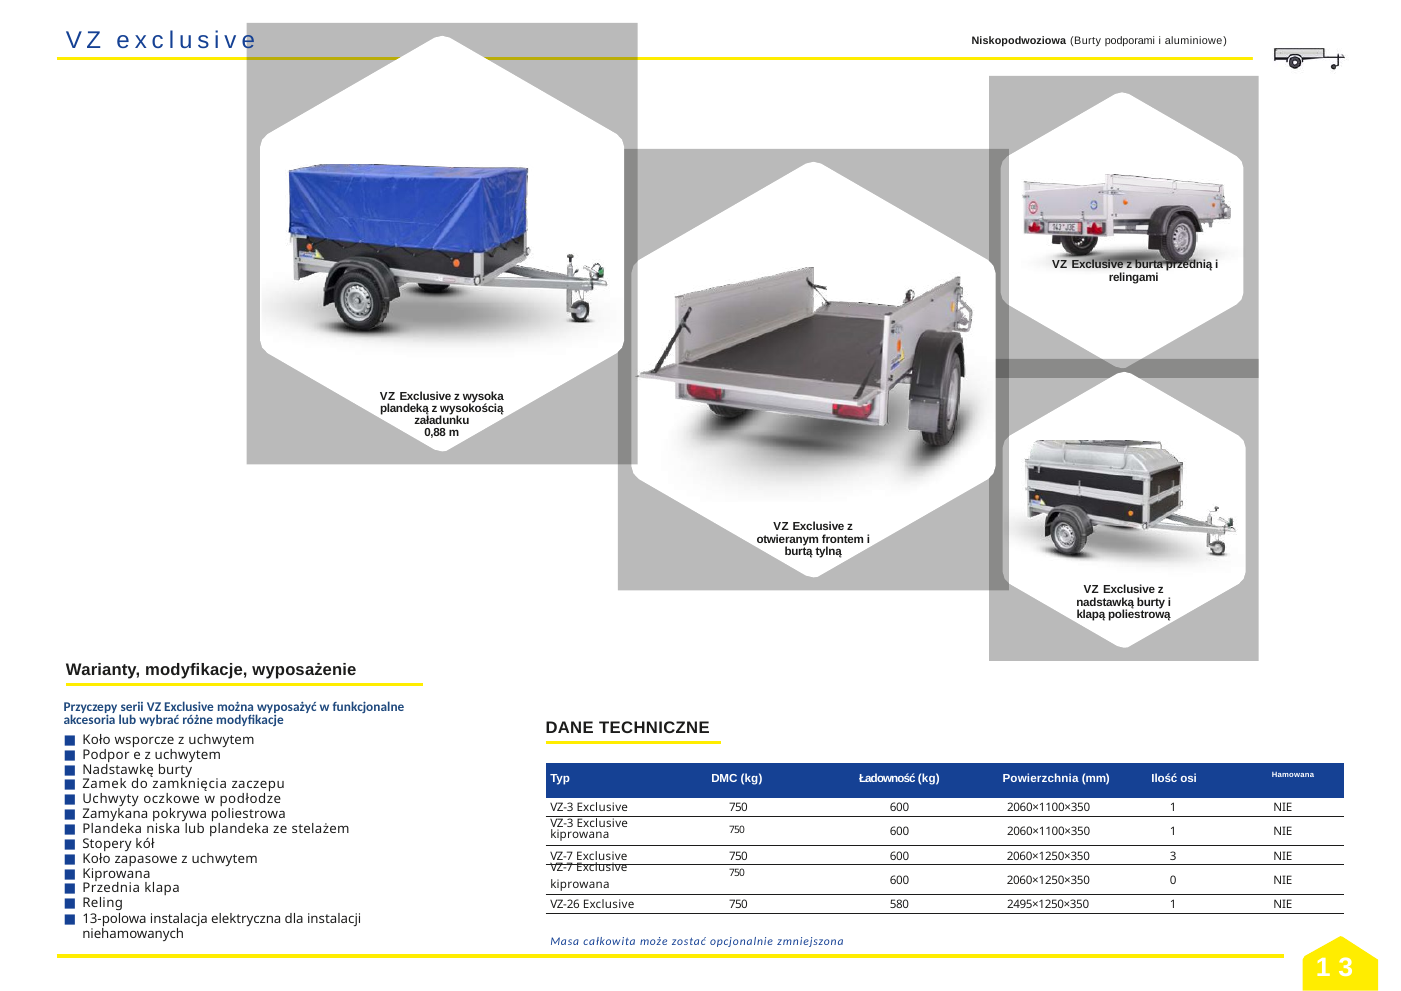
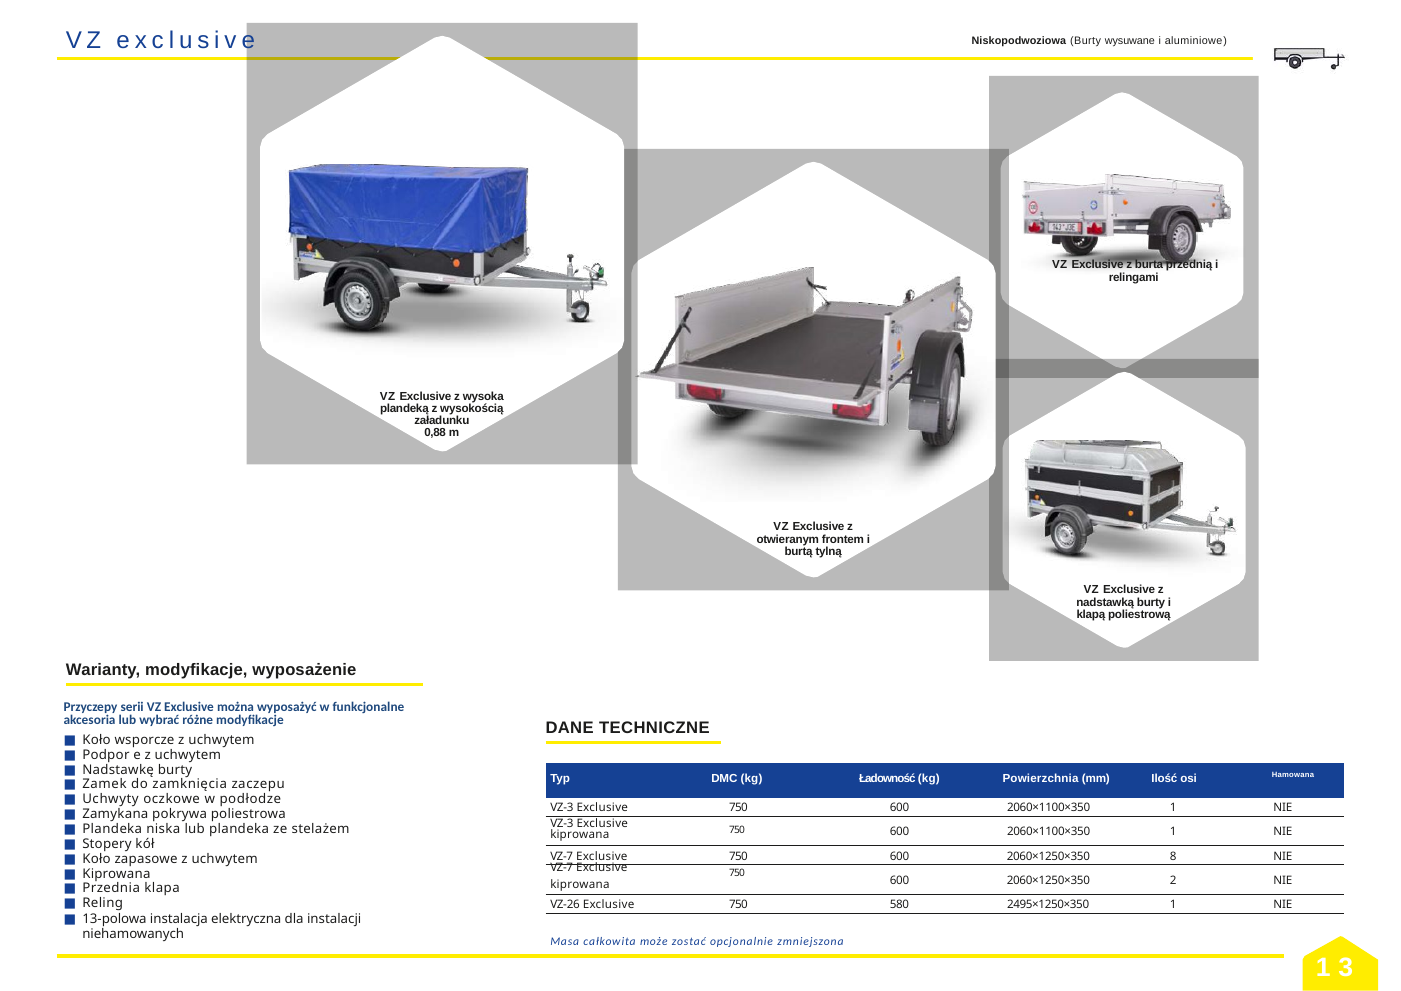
podporami: podporami -> wysuwane
2060×1250×350 3: 3 -> 8
0: 0 -> 2
